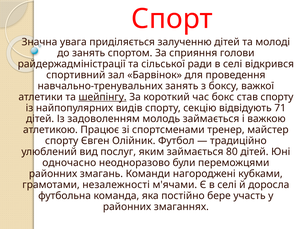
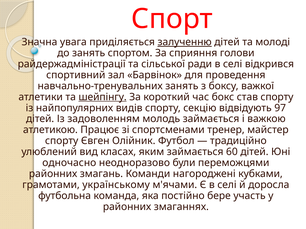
залученню underline: none -> present
71: 71 -> 97
послуг: послуг -> класах
80: 80 -> 60
незалежності: незалежності -> українському
